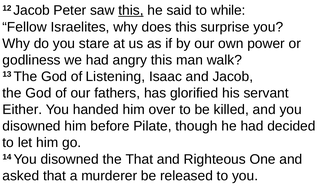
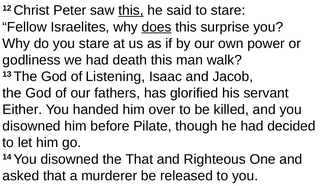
12 Jacob: Jacob -> Christ
to while: while -> stare
does underline: none -> present
angry: angry -> death
